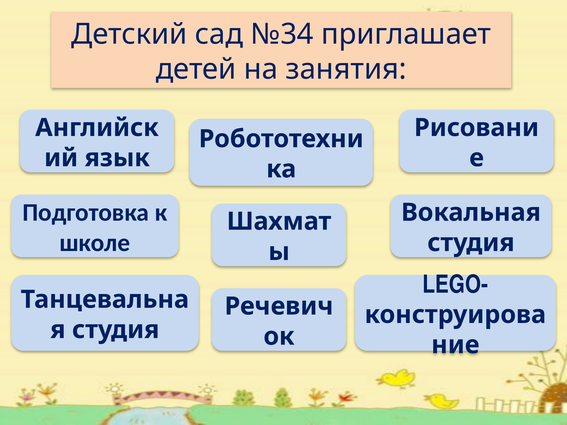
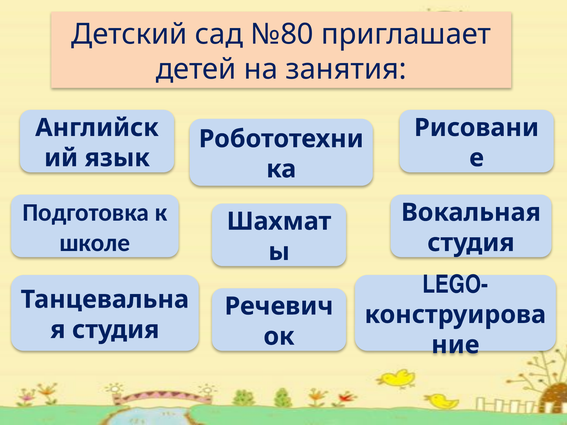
№34: №34 -> №80
